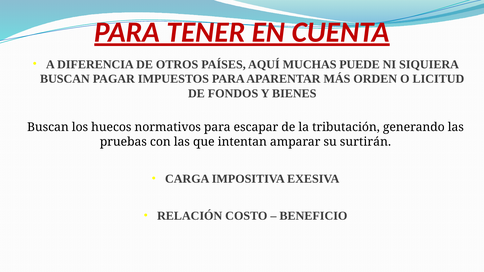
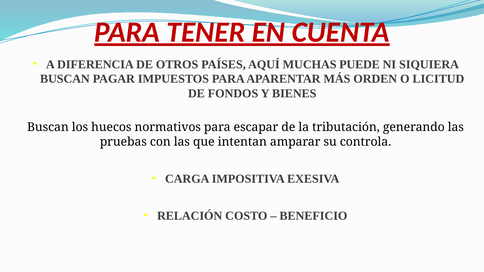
surtirán: surtirán -> controla
